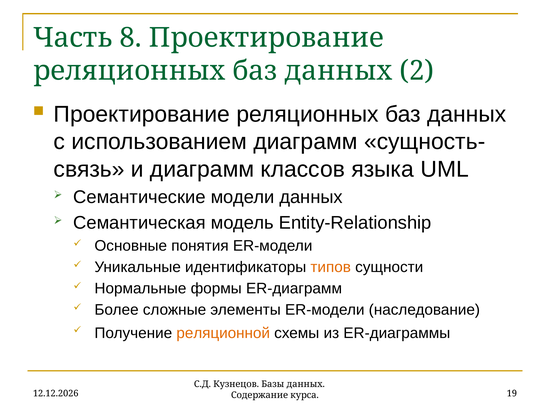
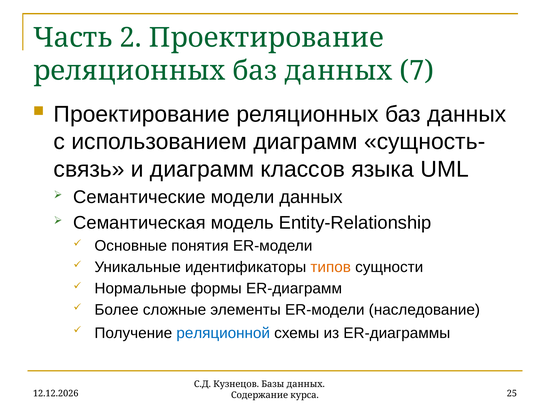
8: 8 -> 2
2: 2 -> 7
реляционной colour: orange -> blue
19: 19 -> 25
